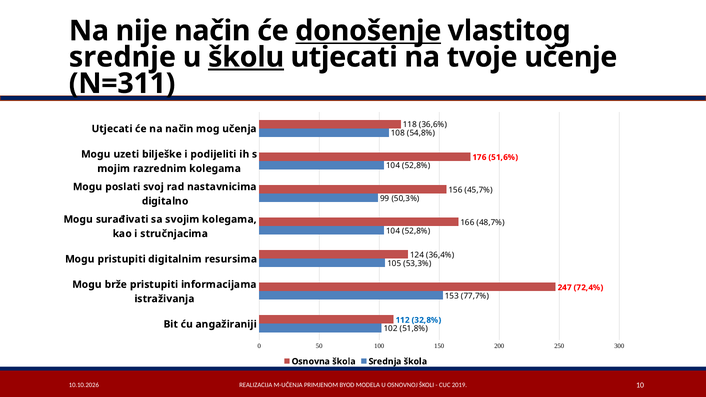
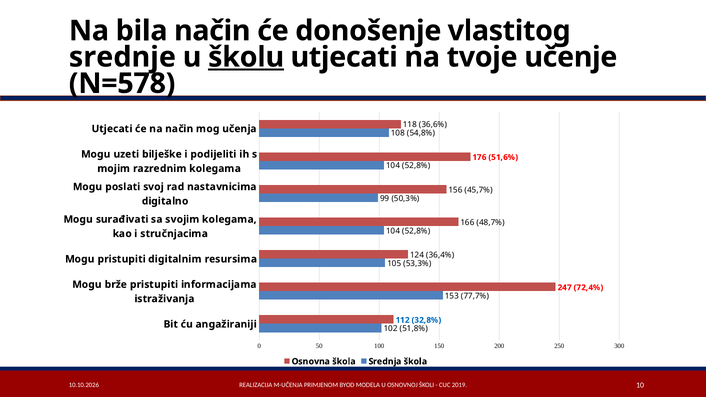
nije: nije -> bila
donošenje underline: present -> none
N=311: N=311 -> N=578
